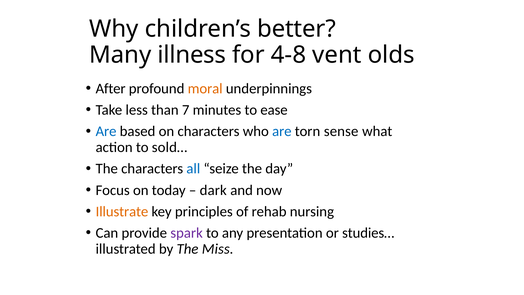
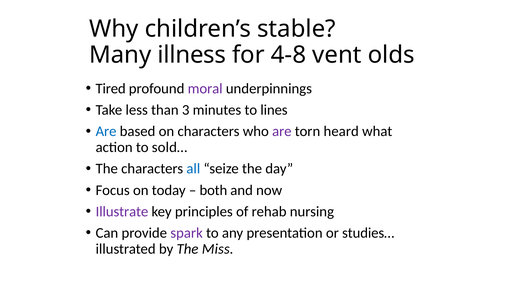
better: better -> stable
After: After -> Tired
moral colour: orange -> purple
7: 7 -> 3
ease: ease -> lines
are at (282, 131) colour: blue -> purple
sense: sense -> heard
dark: dark -> both
Illustrate colour: orange -> purple
